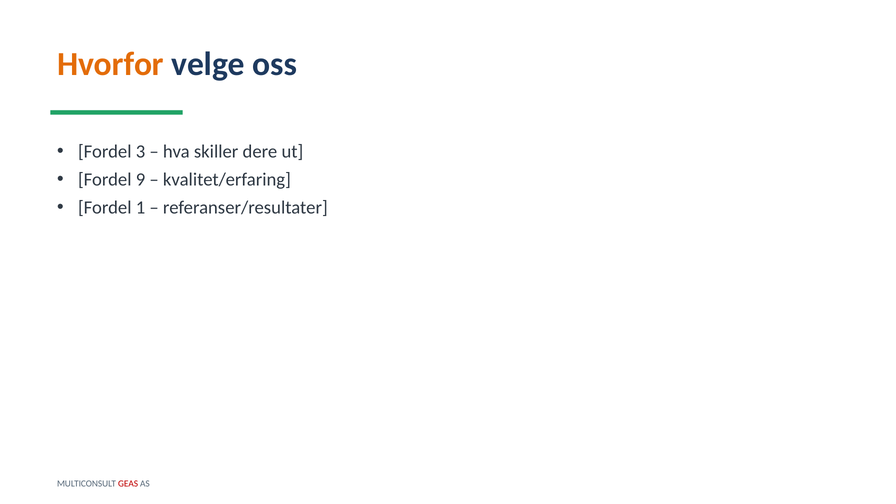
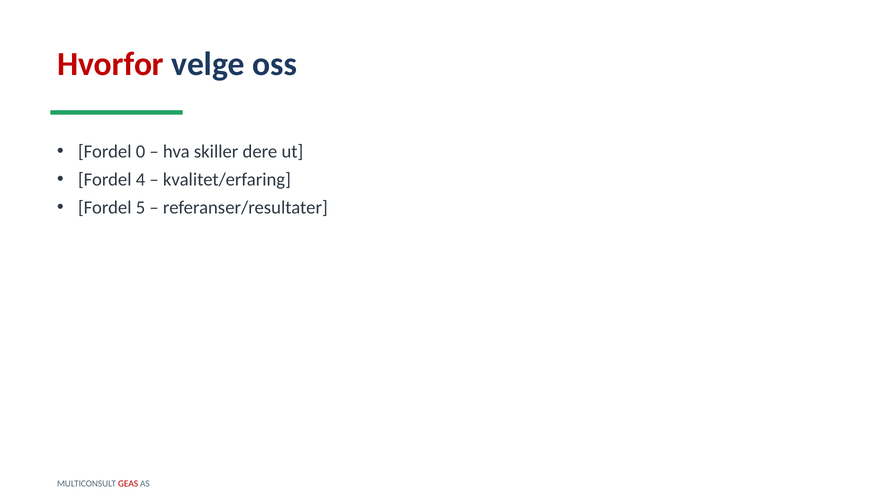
Hvorfor colour: orange -> red
3: 3 -> 0
9: 9 -> 4
1: 1 -> 5
